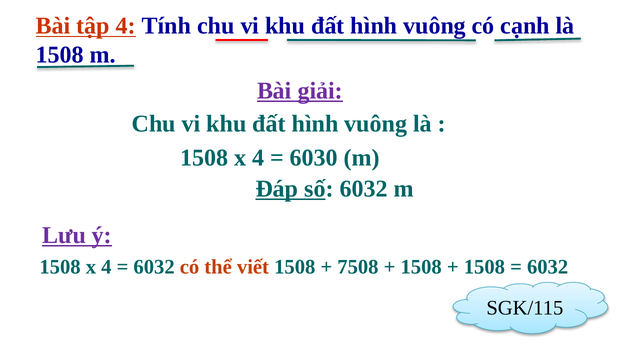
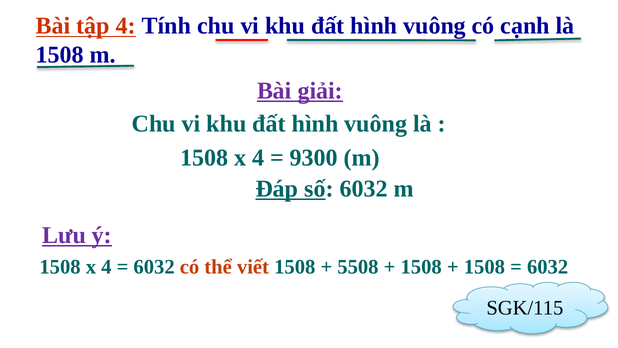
6030: 6030 -> 9300
7508: 7508 -> 5508
